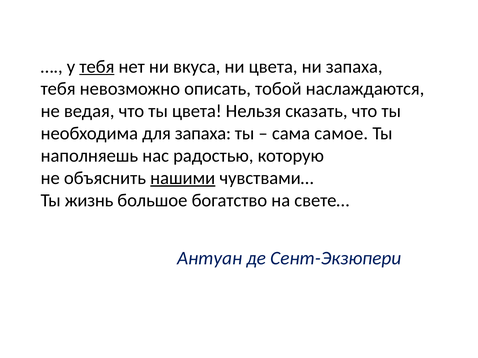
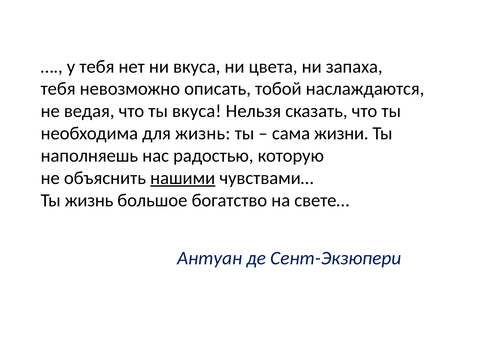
тебя at (97, 67) underline: present -> none
ты цвета: цвета -> вкуса
для запаха: запаха -> жизнь
самое: самое -> жизни
